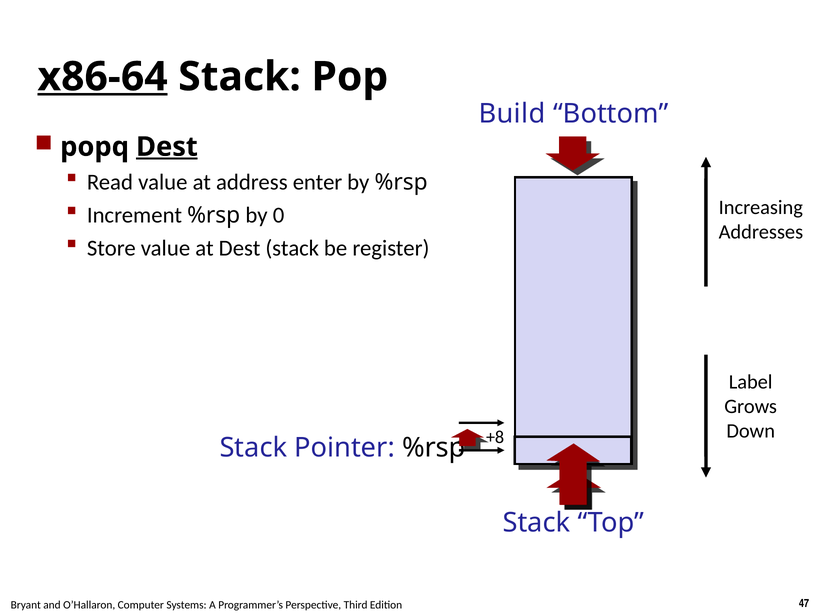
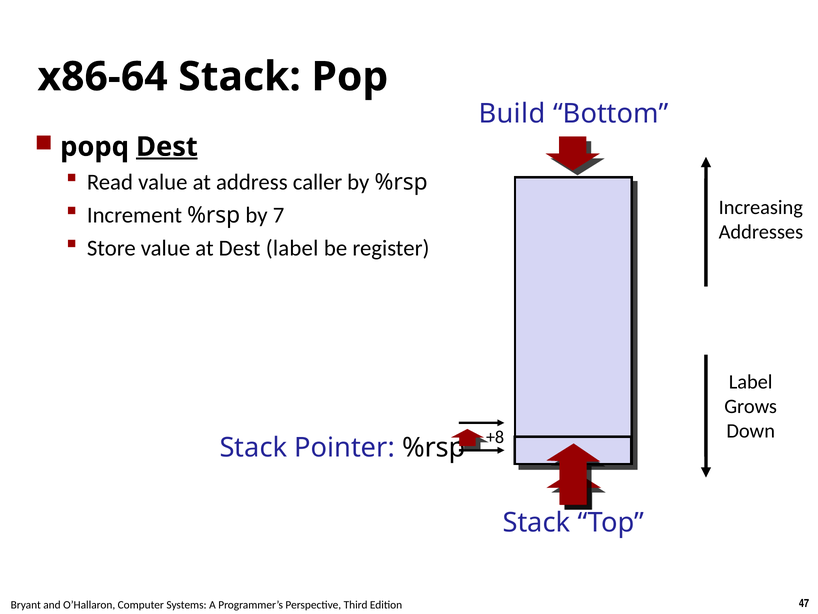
x86-64 underline: present -> none
enter: enter -> caller
0: 0 -> 7
Dest stack: stack -> label
